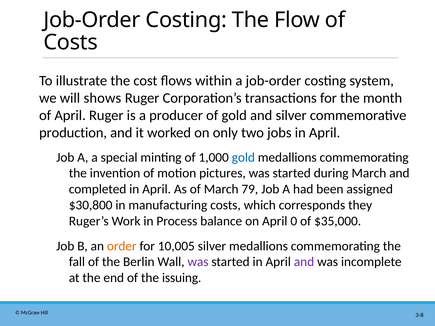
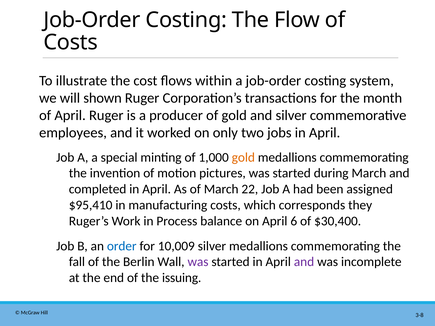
shows: shows -> shown
production: production -> employees
gold at (243, 157) colour: blue -> orange
79: 79 -> 22
$30,800: $30,800 -> $95,410
0: 0 -> 6
$35,000: $35,000 -> $30,400
order colour: orange -> blue
10,005: 10,005 -> 10,009
